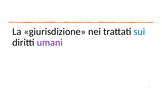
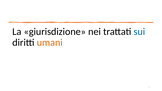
umani colour: purple -> orange
